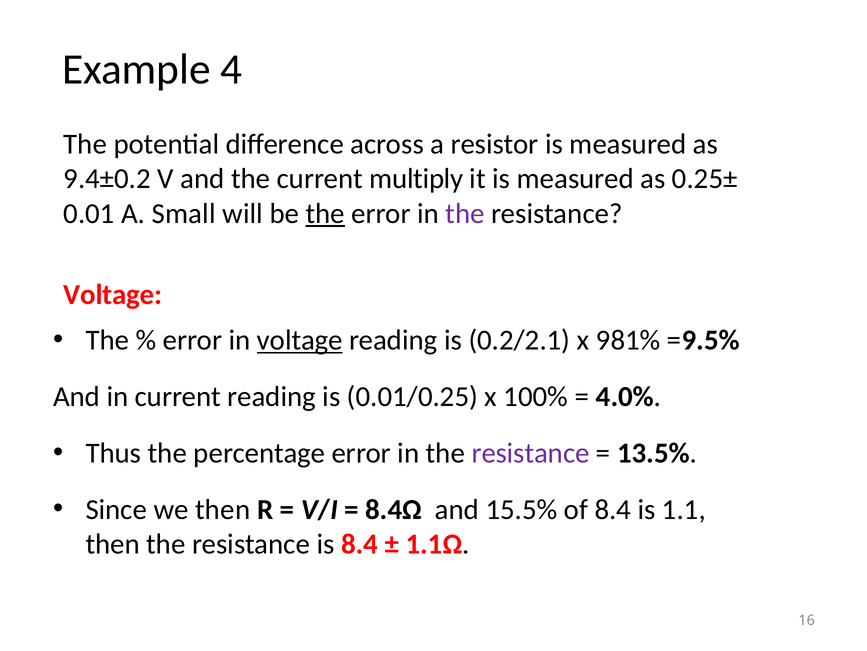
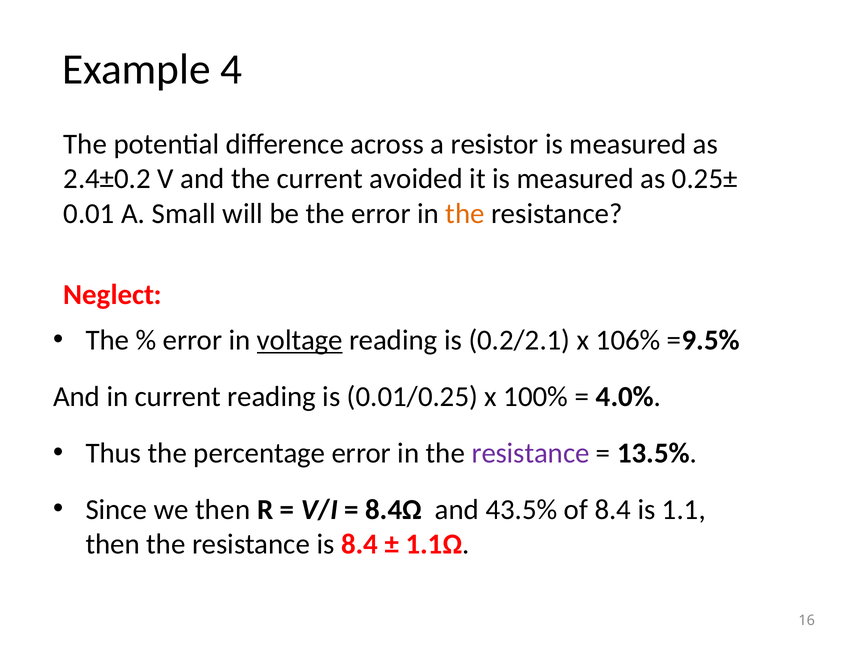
9.4±0.2: 9.4±0.2 -> 2.4±0.2
multiply: multiply -> avoided
the at (325, 213) underline: present -> none
the at (465, 213) colour: purple -> orange
Voltage at (113, 294): Voltage -> Neglect
981%: 981% -> 106%
15.5%: 15.5% -> 43.5%
